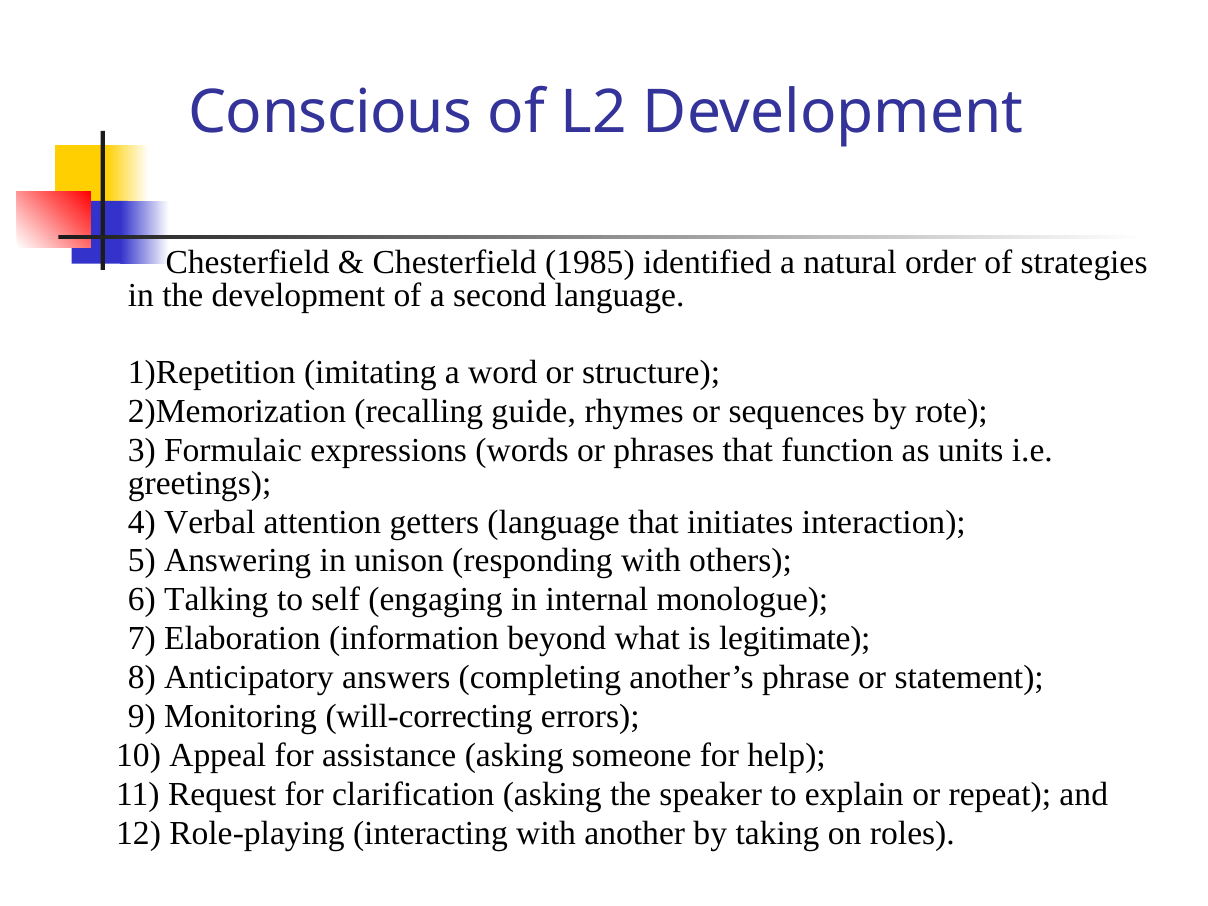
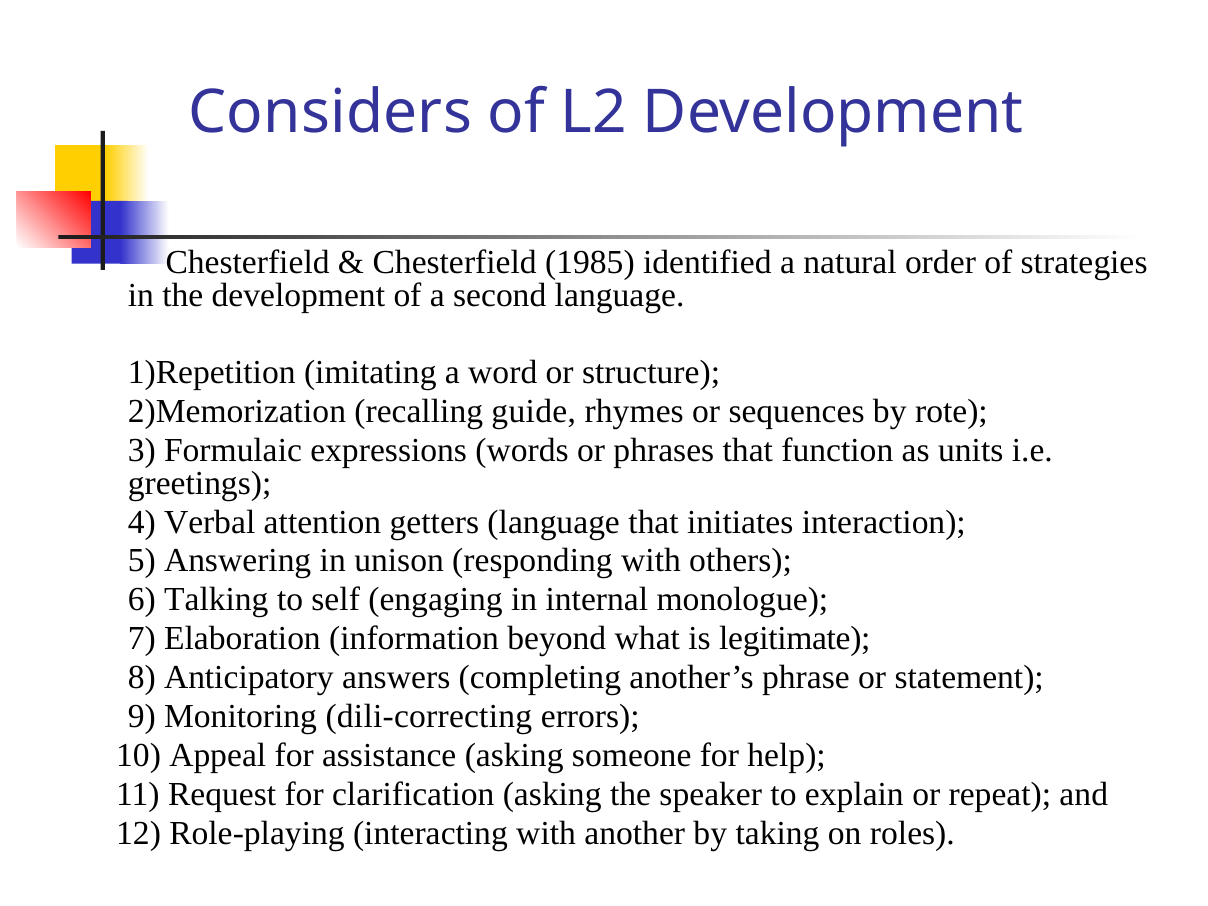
Conscious: Conscious -> Considers
will-correcting: will-correcting -> dili-correcting
